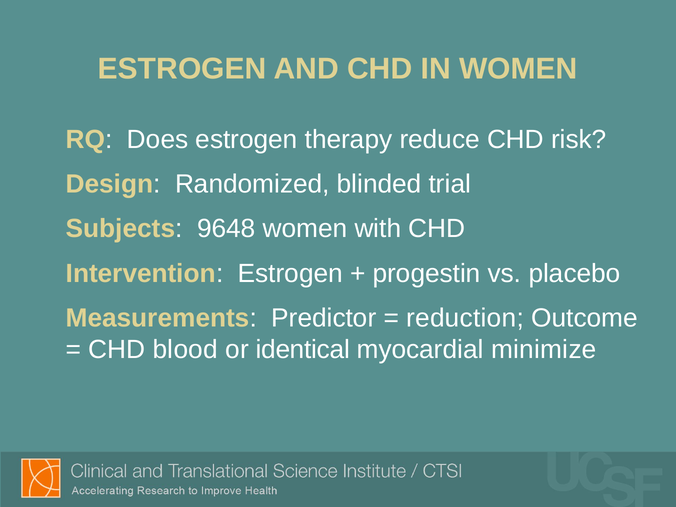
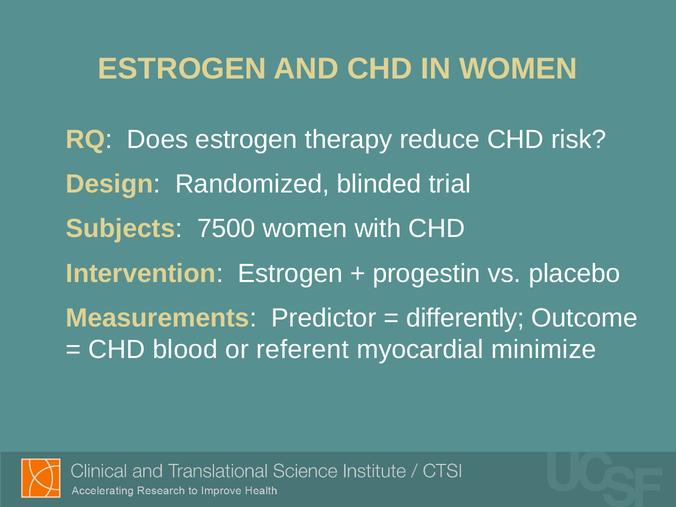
9648: 9648 -> 7500
reduction: reduction -> differently
identical: identical -> referent
